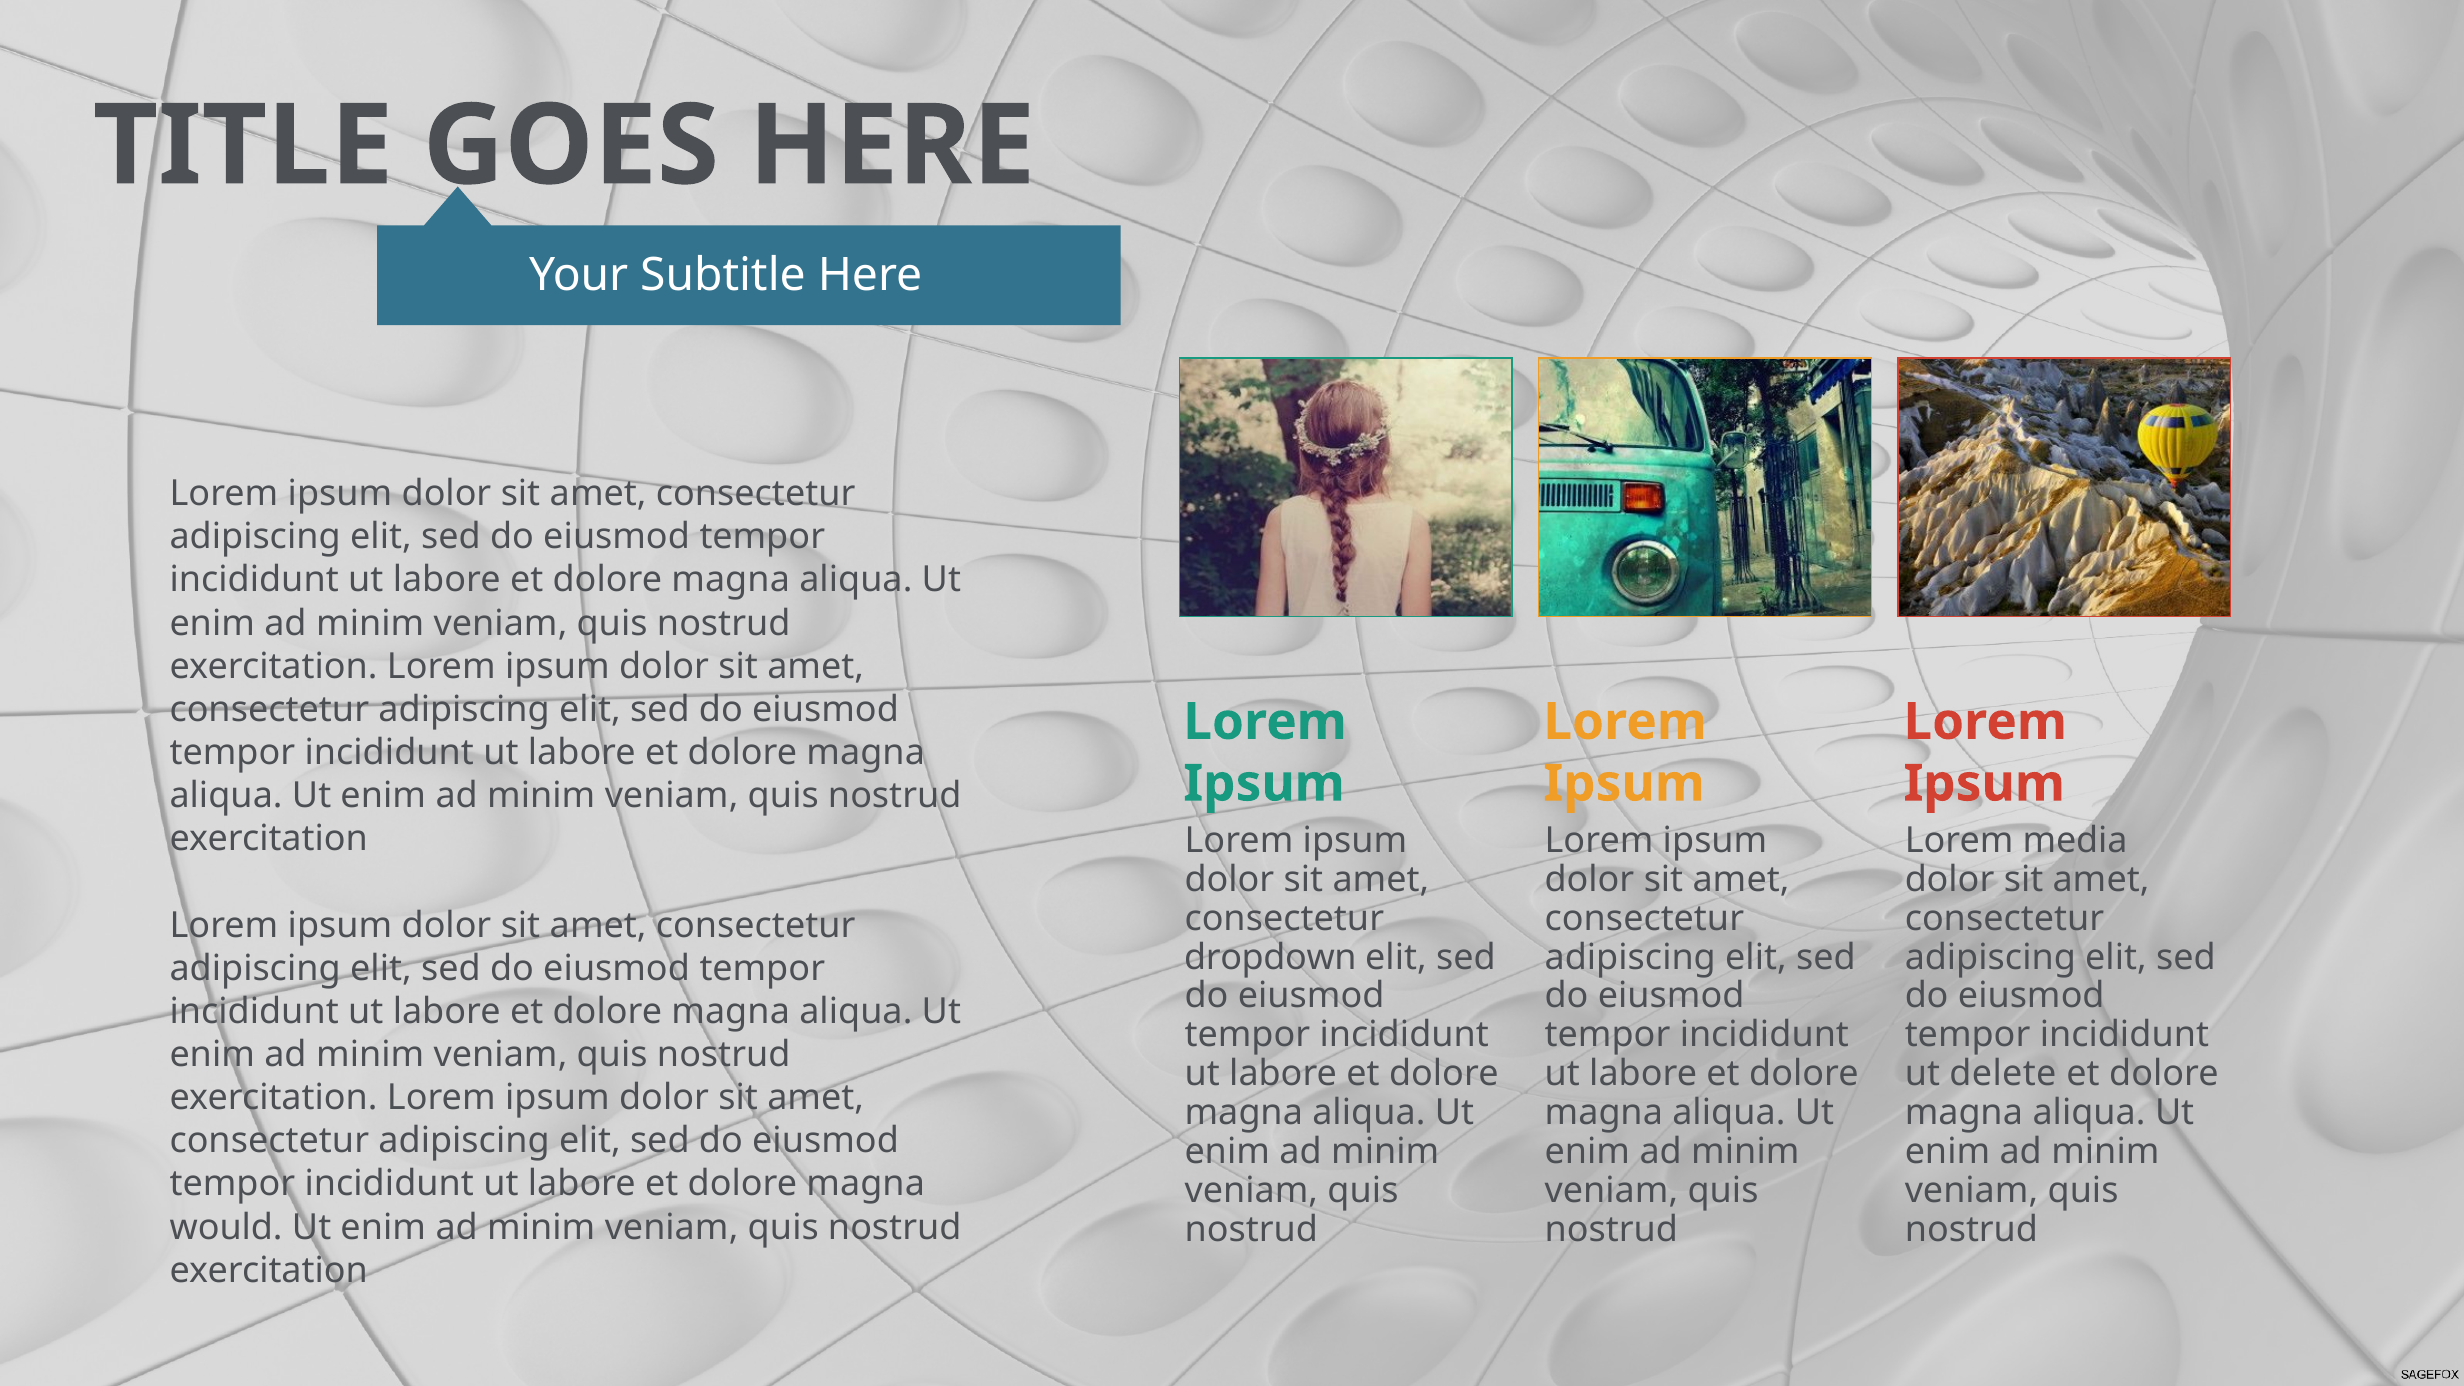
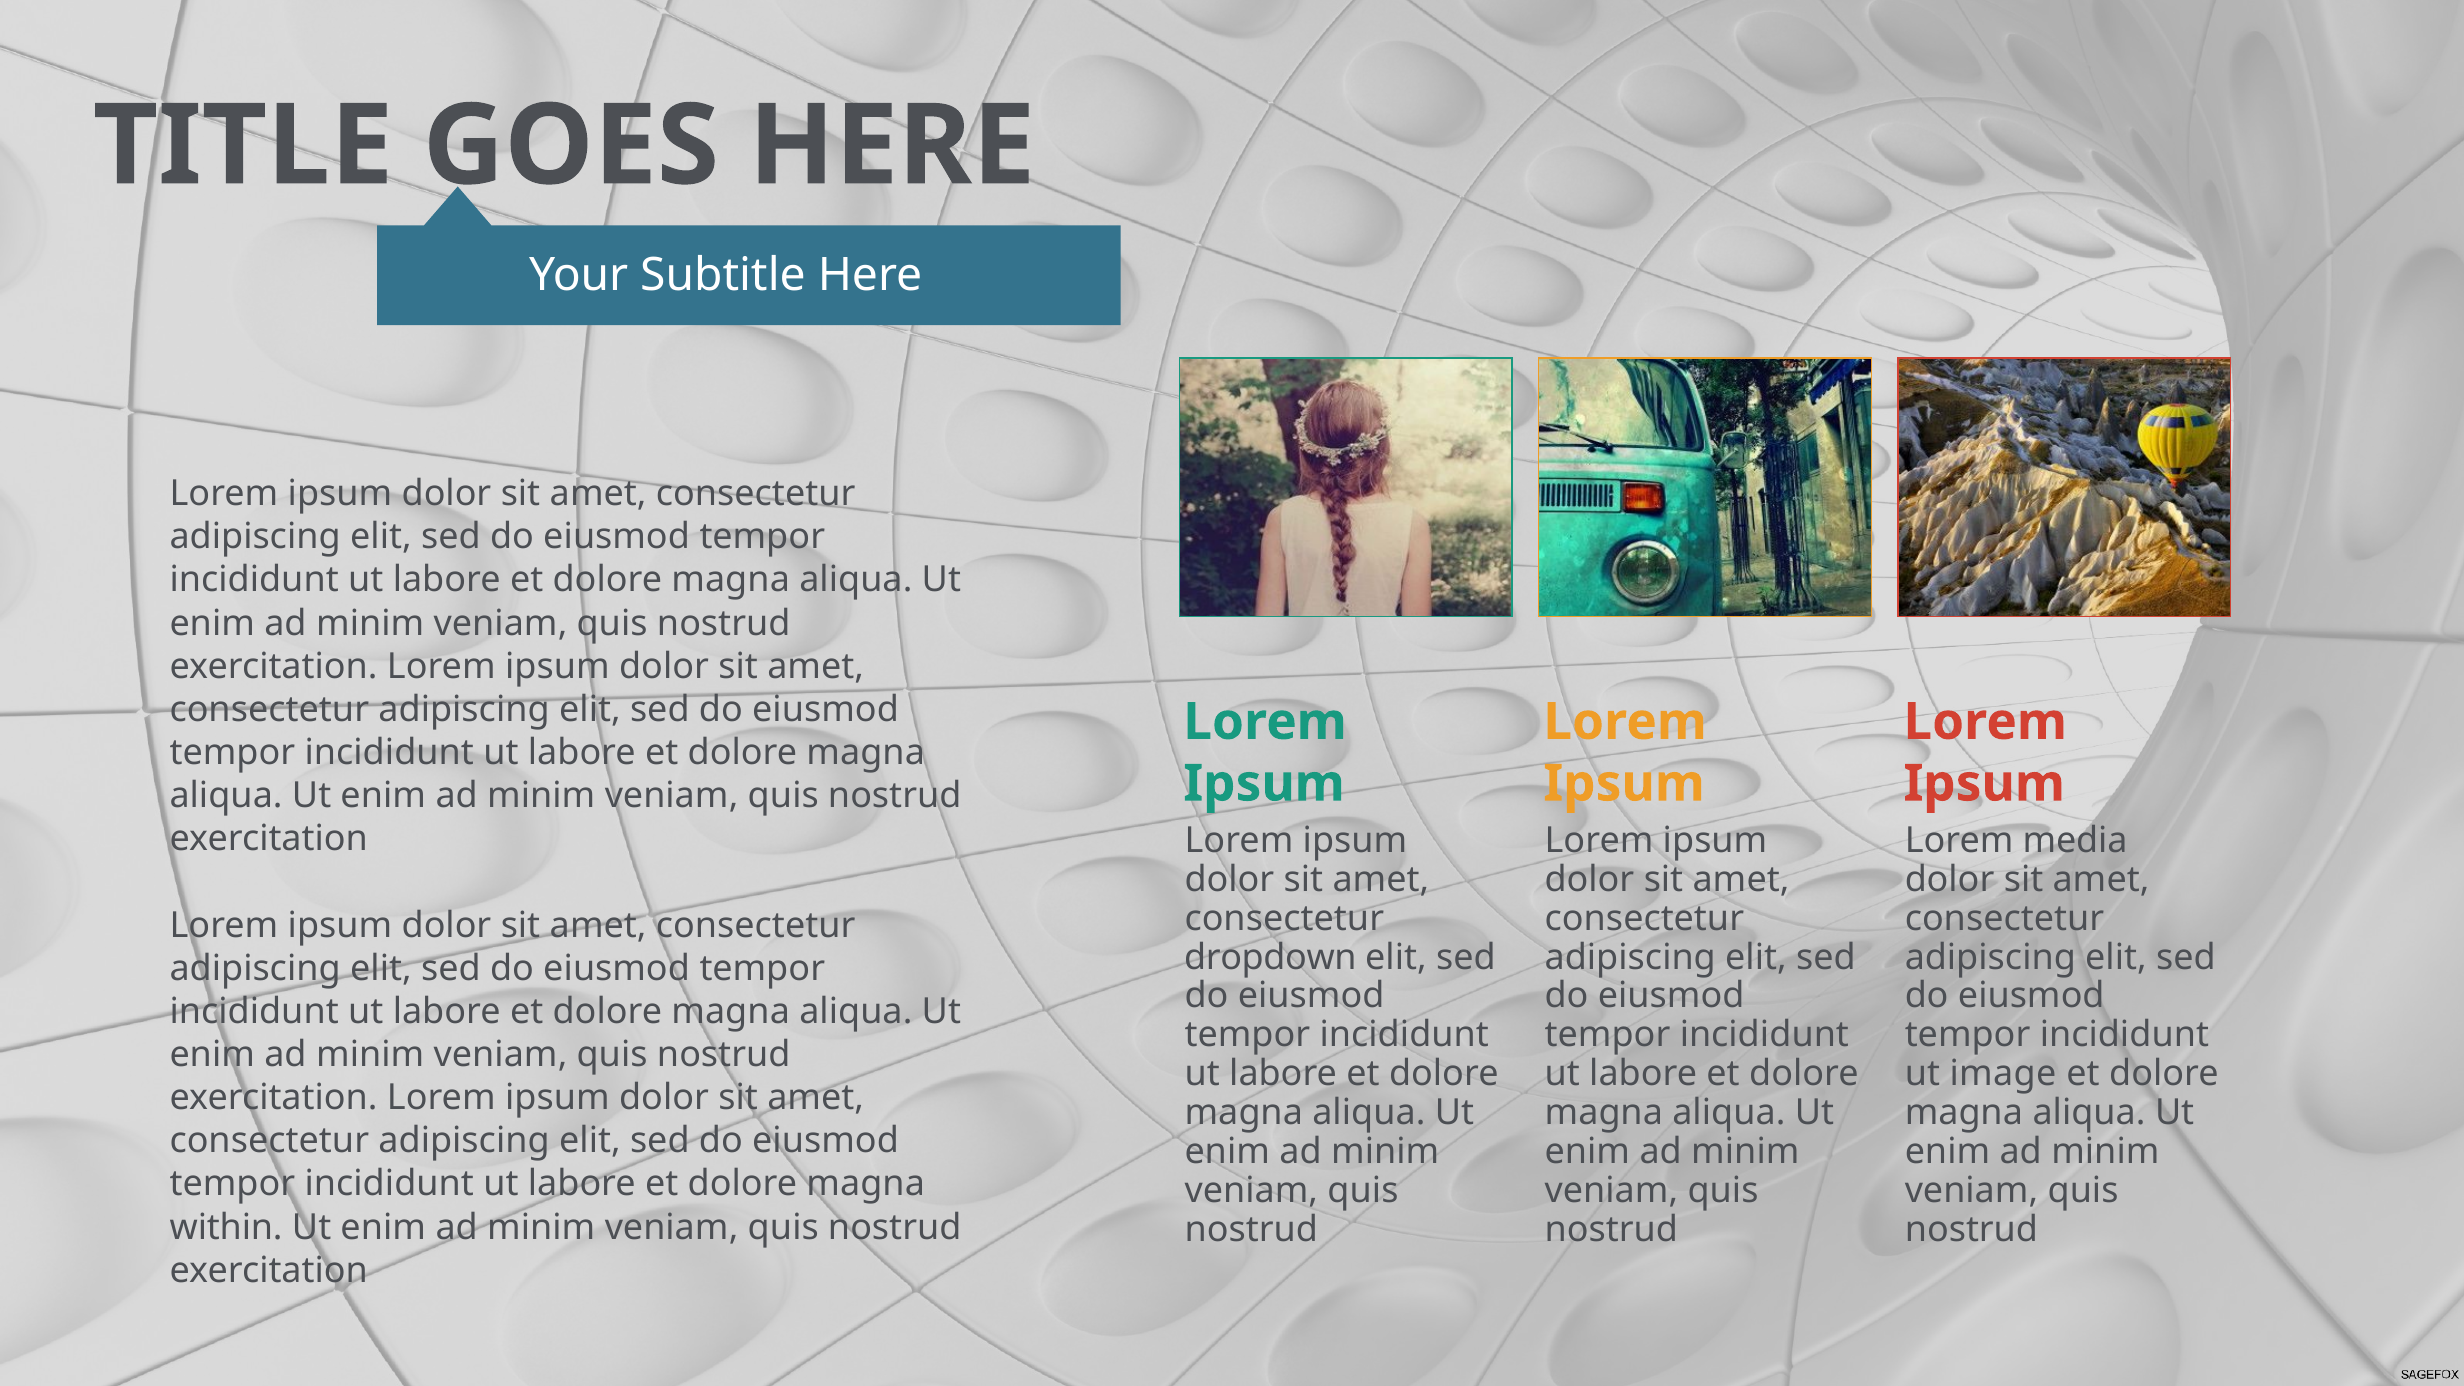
delete: delete -> image
would: would -> within
